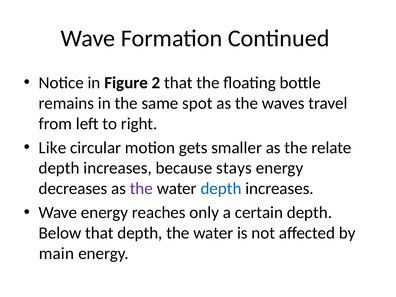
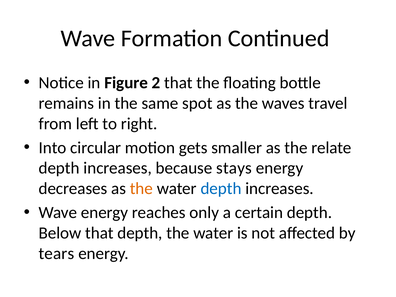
Like: Like -> Into
the at (141, 189) colour: purple -> orange
main: main -> tears
